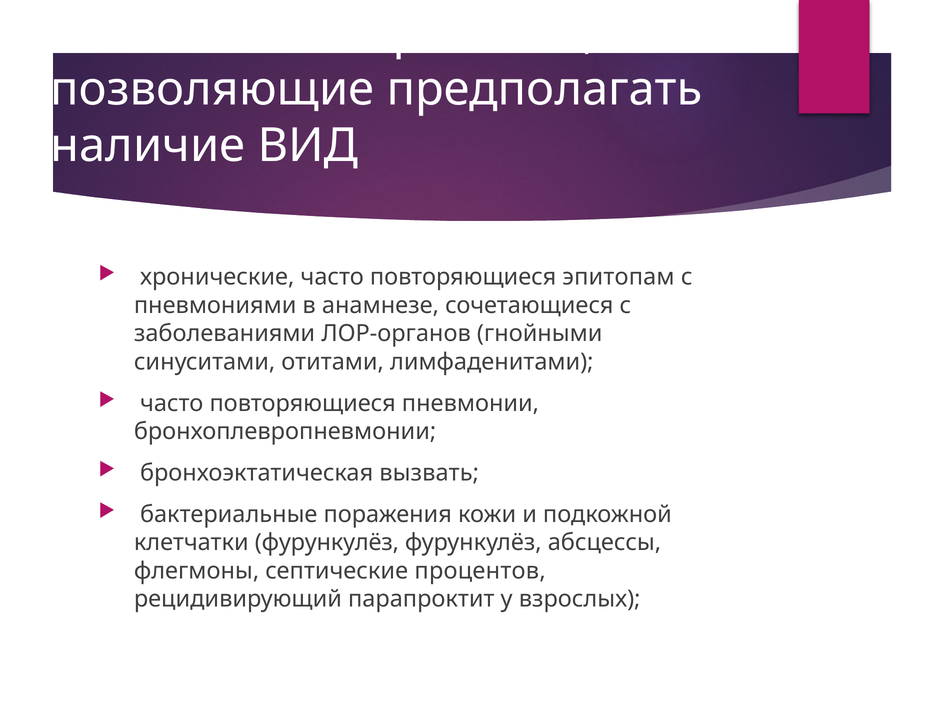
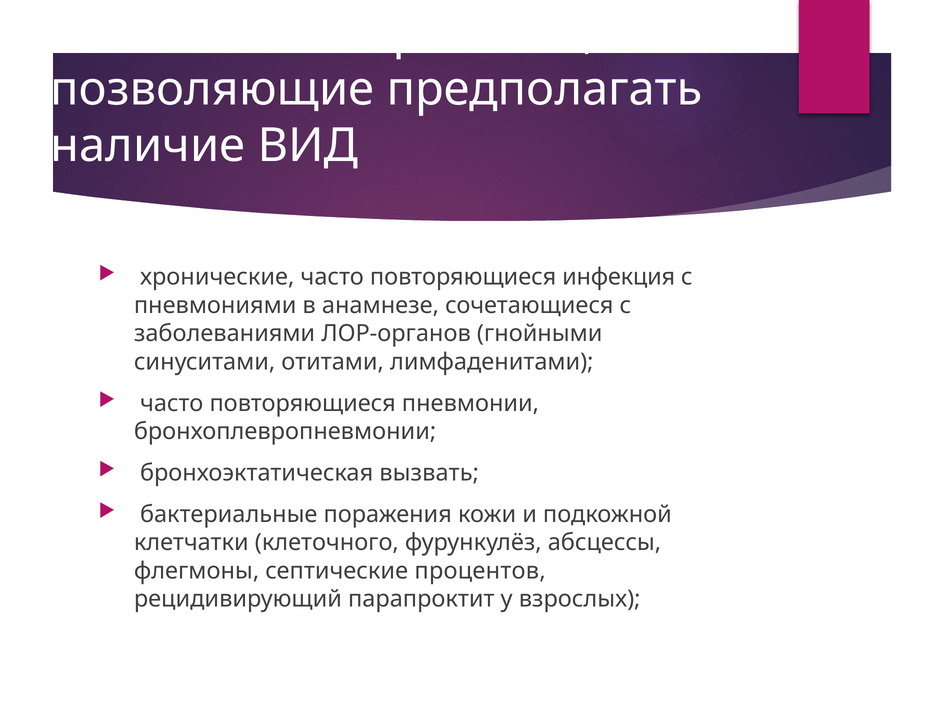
эпитопам: эпитопам -> инфекция
клетчатки фурункулёз: фурункулёз -> клеточного
